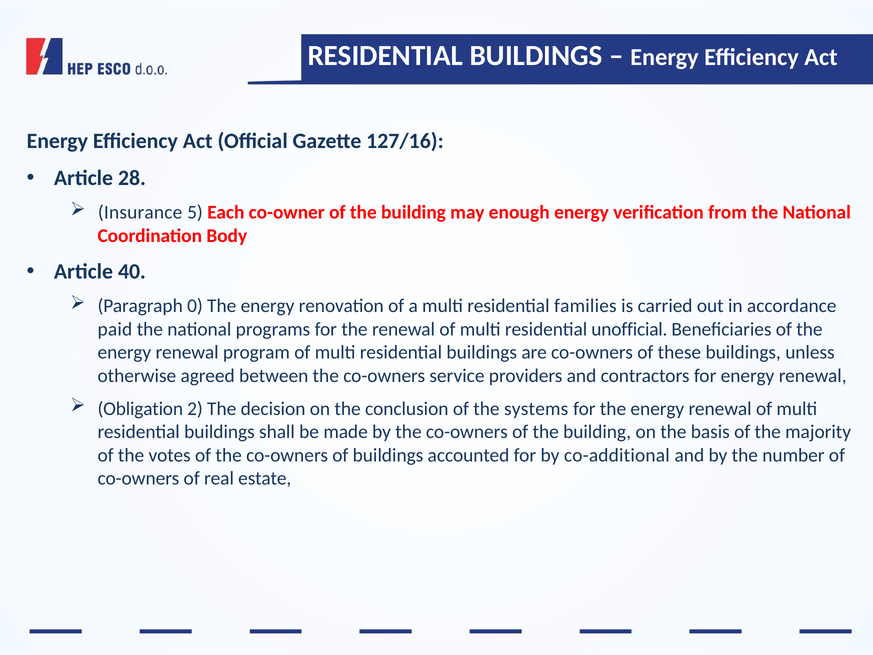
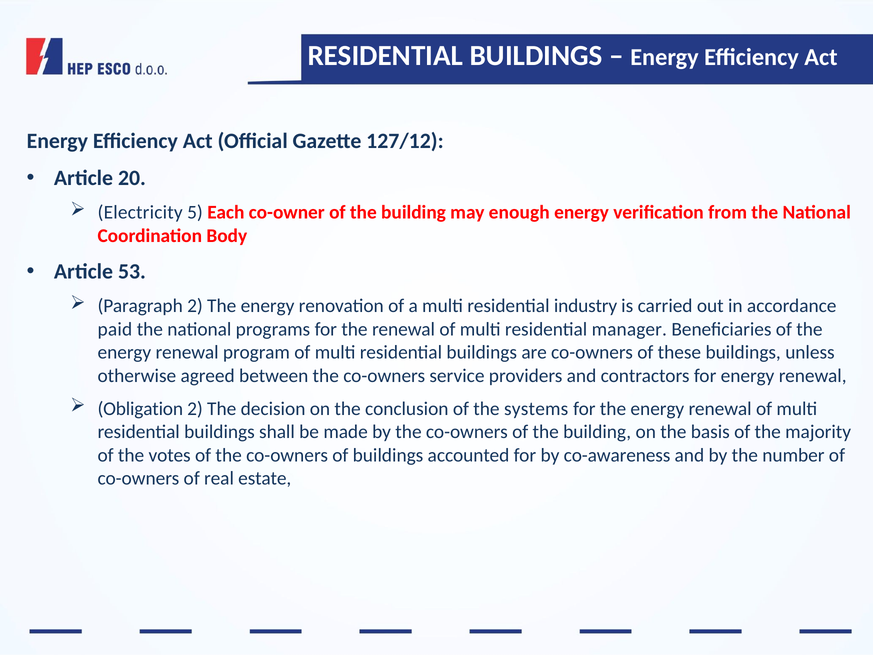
127/16: 127/16 -> 127/12
28: 28 -> 20
Insurance: Insurance -> Electricity
40: 40 -> 53
Paragraph 0: 0 -> 2
families: families -> industry
unofficial: unofficial -> manager
co-additional: co-additional -> co-awareness
